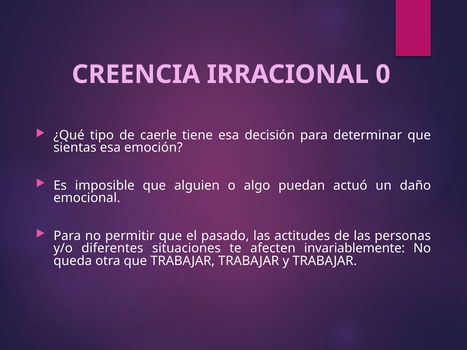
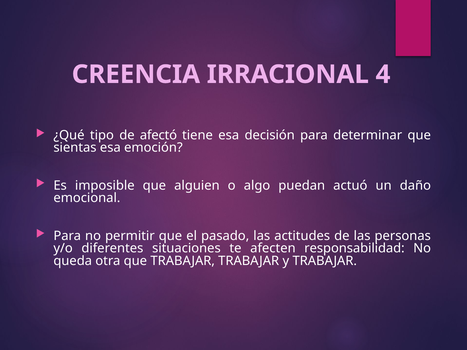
0: 0 -> 4
caerle: caerle -> afectó
invariablemente: invariablemente -> responsabilidad
